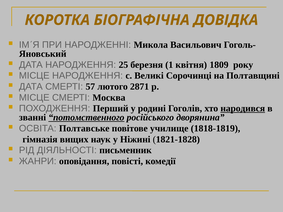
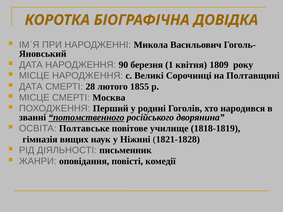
25: 25 -> 90
57: 57 -> 28
2871: 2871 -> 1855
народився underline: present -> none
